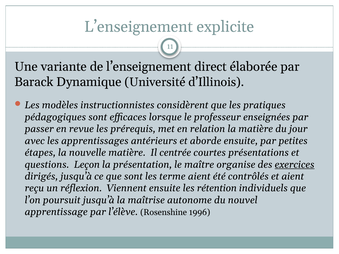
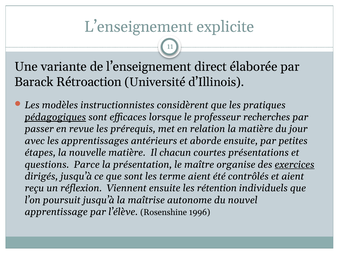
Dynamique: Dynamique -> Rétroaction
pédagogiques underline: none -> present
enseignées: enseignées -> recherches
centrée: centrée -> chacun
Leçon: Leçon -> Parce
